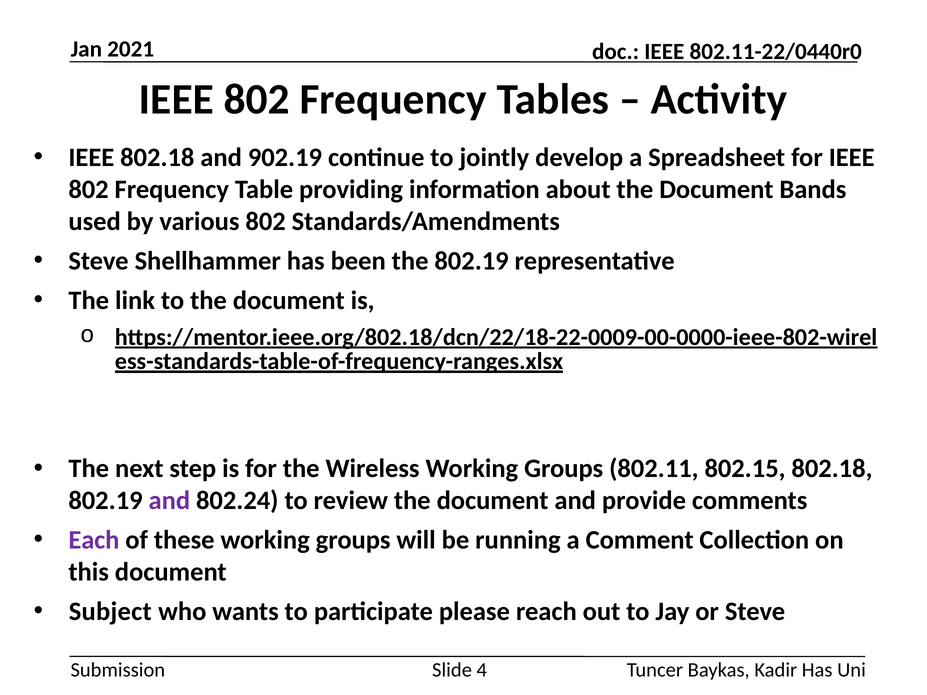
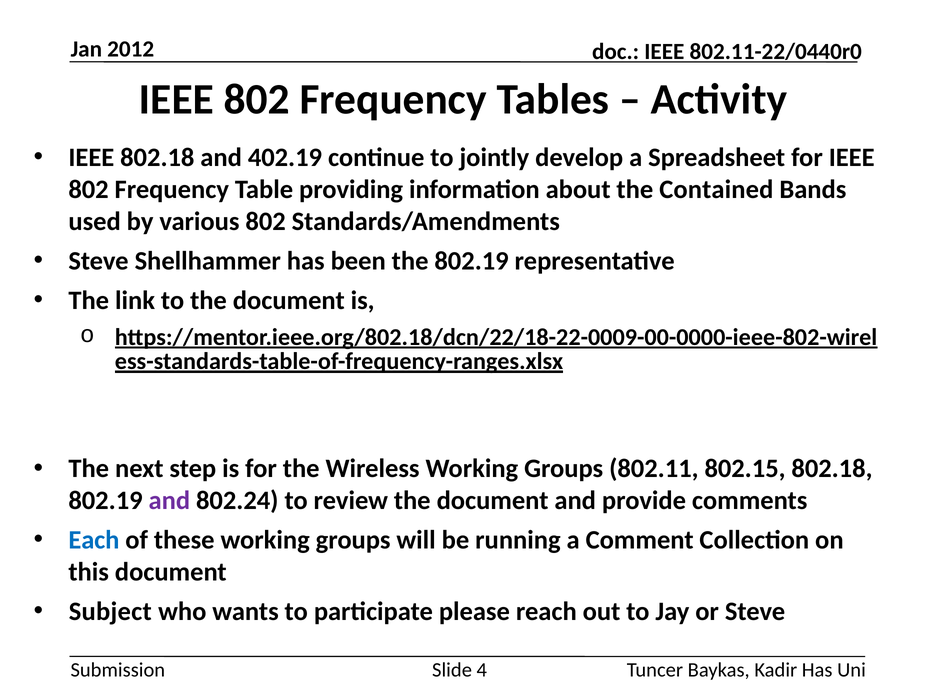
2021: 2021 -> 2012
902.19: 902.19 -> 402.19
about the Document: Document -> Contained
Each colour: purple -> blue
